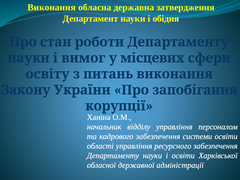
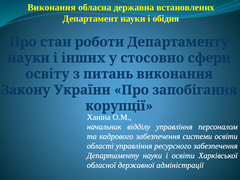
затвердження: затвердження -> встановлених
вимог: вимог -> інших
місцевих: місцевих -> стосовно
